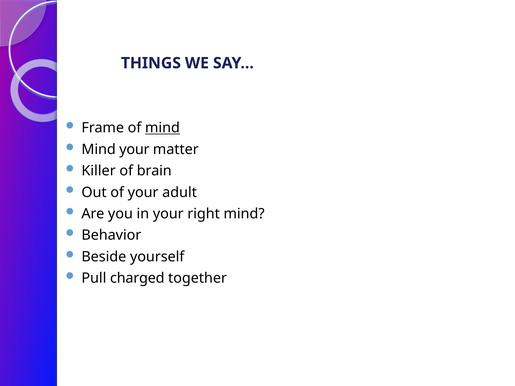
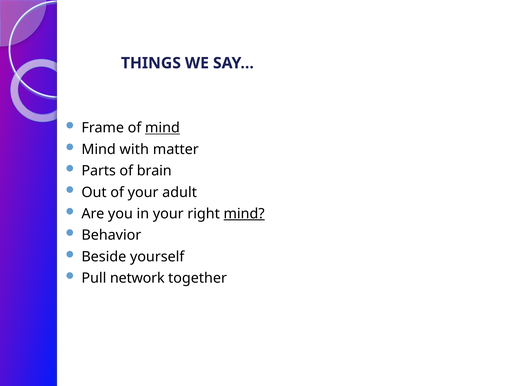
Mind your: your -> with
Killer: Killer -> Parts
mind at (244, 214) underline: none -> present
charged: charged -> network
